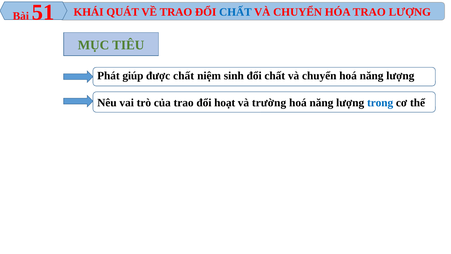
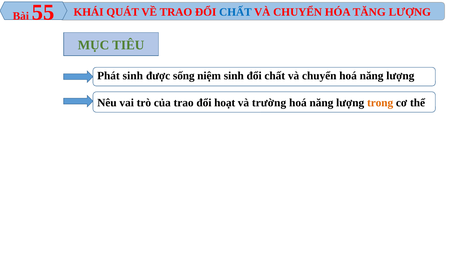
HÓA TRAO: TRAO -> TĂNG
51: 51 -> 55
Phát giúp: giúp -> sinh
được chất: chất -> sống
trong colour: blue -> orange
